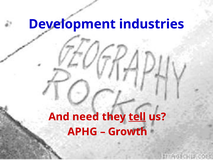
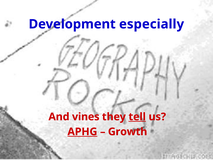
industries: industries -> especially
need: need -> vines
APHG underline: none -> present
